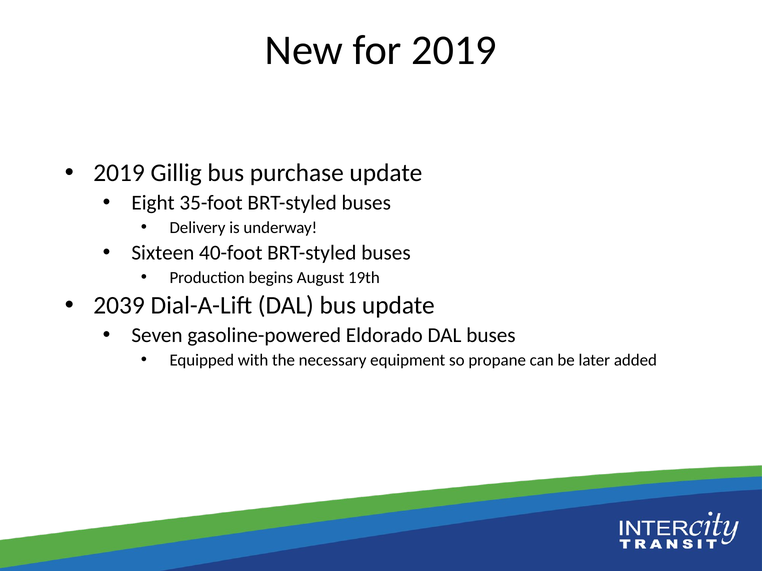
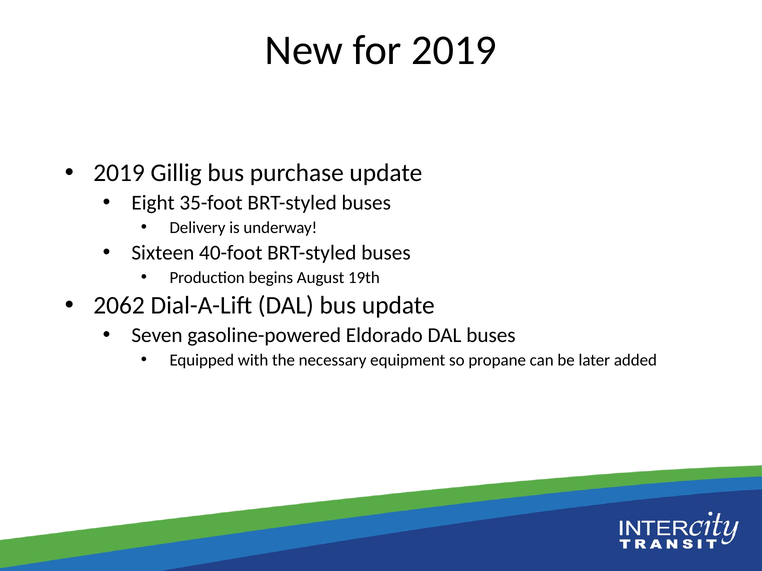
2039: 2039 -> 2062
